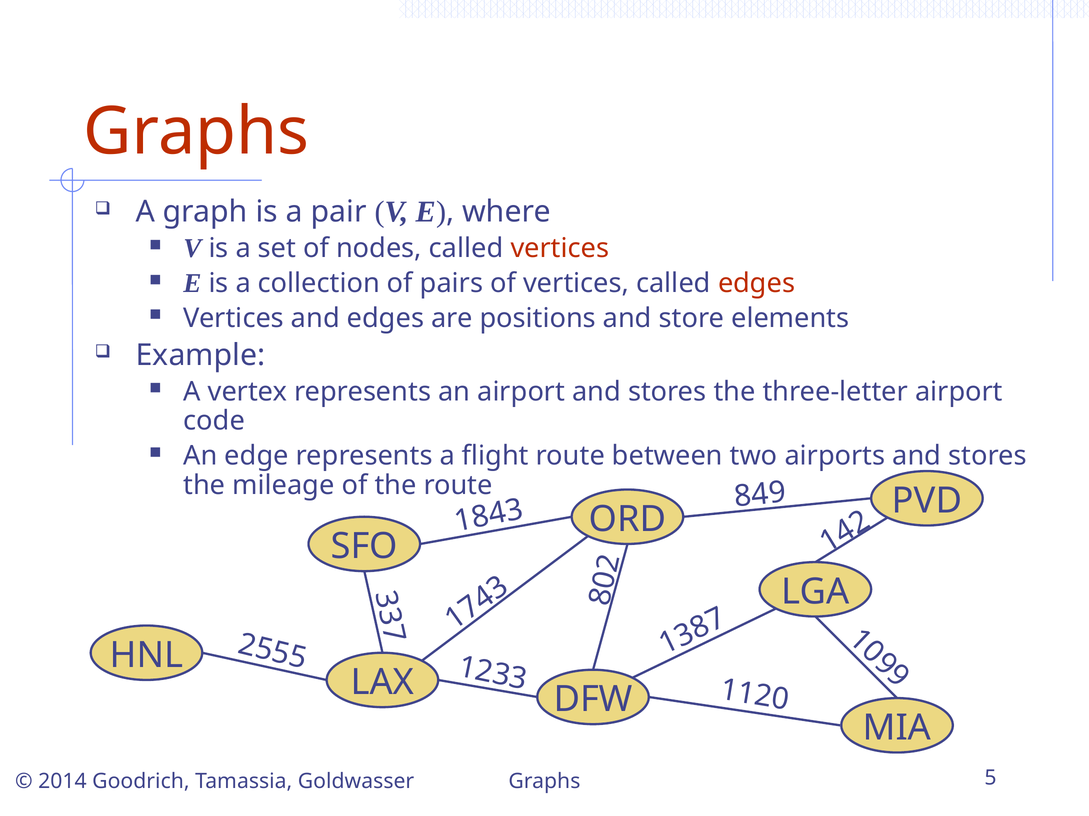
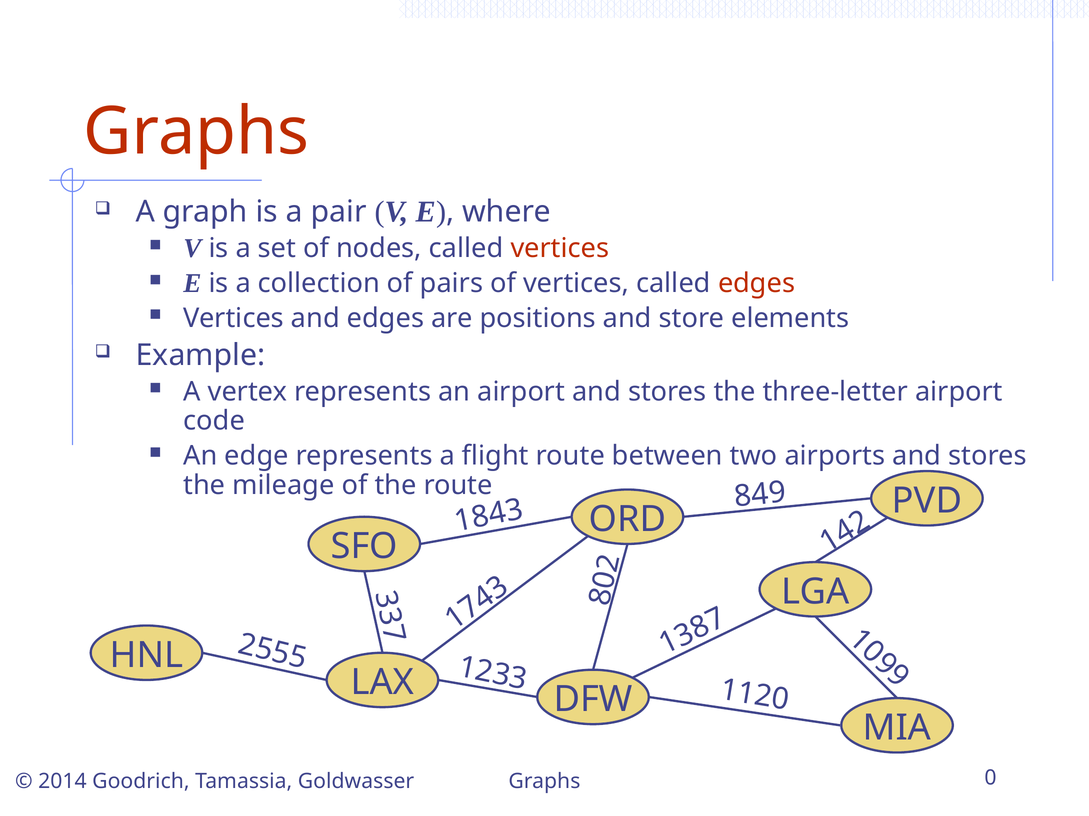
Graphs 5: 5 -> 0
